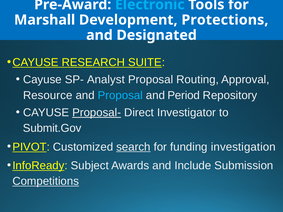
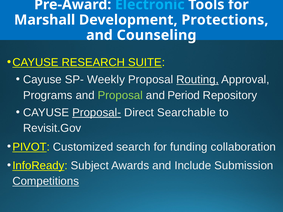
Designated: Designated -> Counseling
Analyst: Analyst -> Weekly
Routing underline: none -> present
Resource: Resource -> Programs
Proposal at (120, 95) colour: light blue -> light green
Investigator: Investigator -> Searchable
Submit.Gov: Submit.Gov -> Revisit.Gov
search underline: present -> none
investigation: investigation -> collaboration
